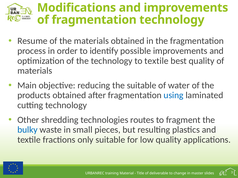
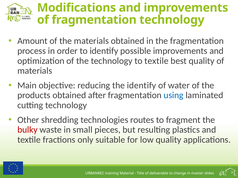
Resume: Resume -> Amount
the suitable: suitable -> identify
bulky colour: blue -> red
